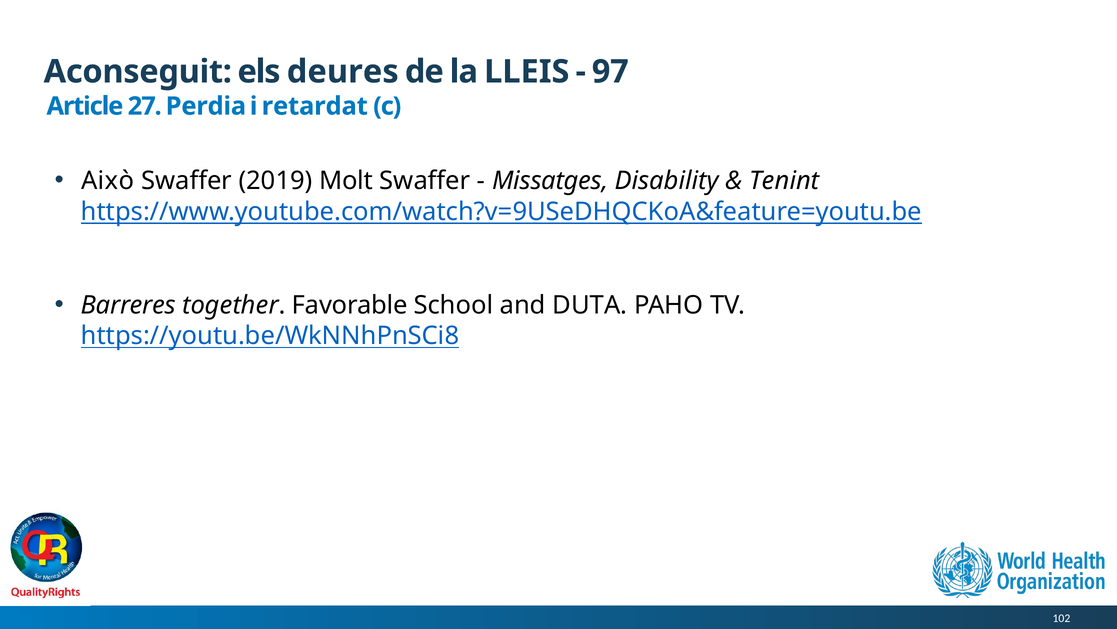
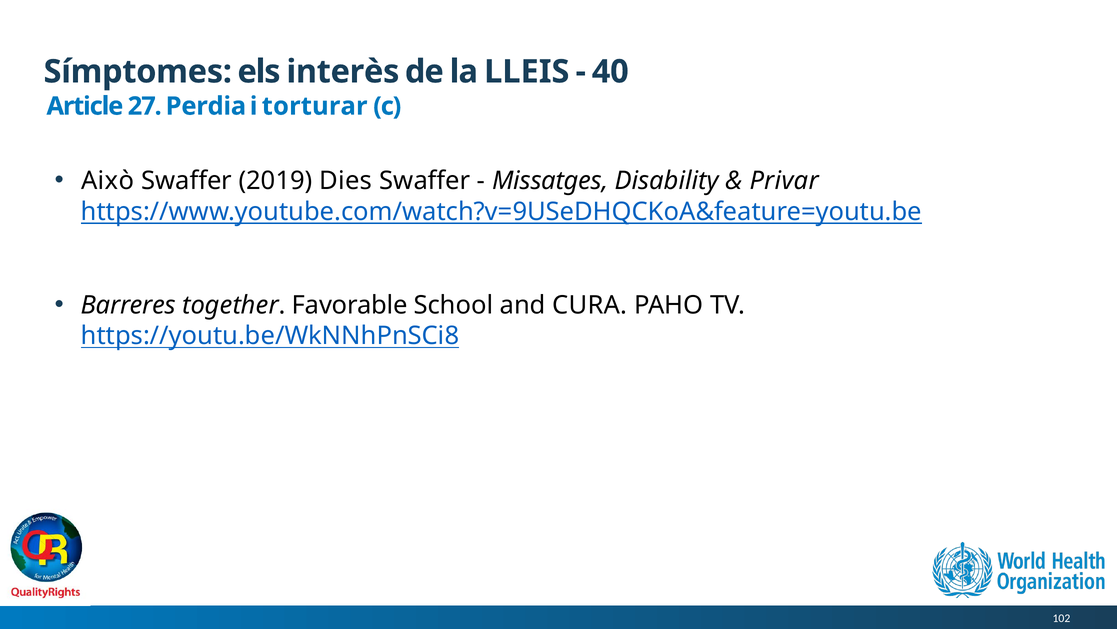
Aconseguit: Aconseguit -> Símptomes
deures: deures -> interès
97: 97 -> 40
retardat: retardat -> torturar
Molt: Molt -> Dies
Tenint: Tenint -> Privar
DUTA: DUTA -> CURA
